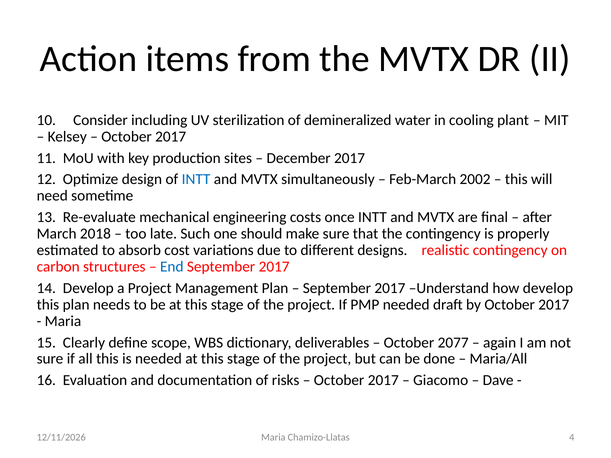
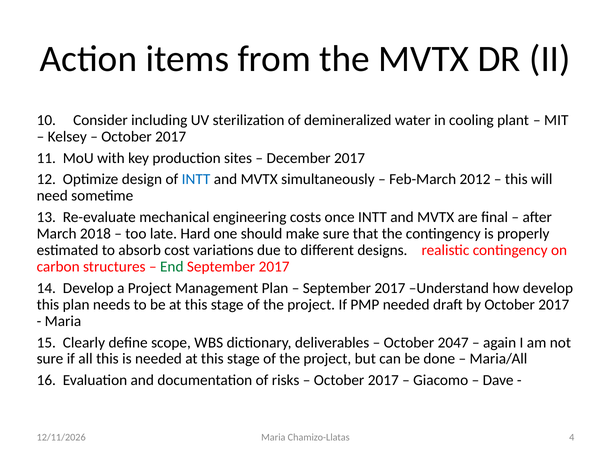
2002: 2002 -> 2012
Such: Such -> Hard
End colour: blue -> green
2077: 2077 -> 2047
